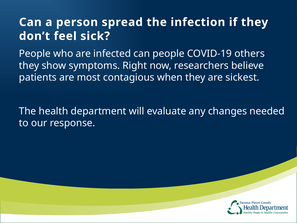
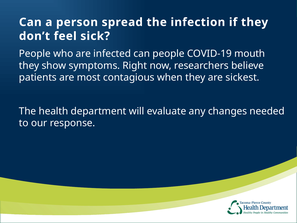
others: others -> mouth
